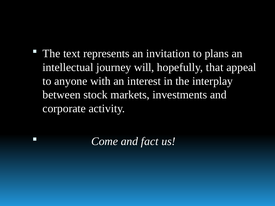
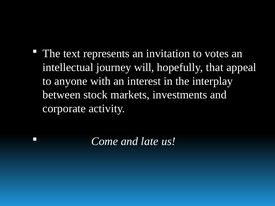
plans: plans -> votes
fact: fact -> late
